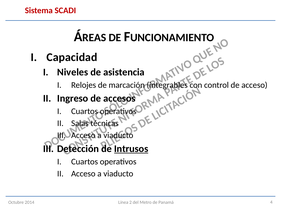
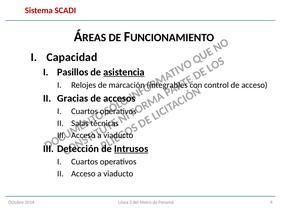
Niveles: Niveles -> Pasillos
asistencia underline: none -> present
Ingreso: Ingreso -> Gracias
